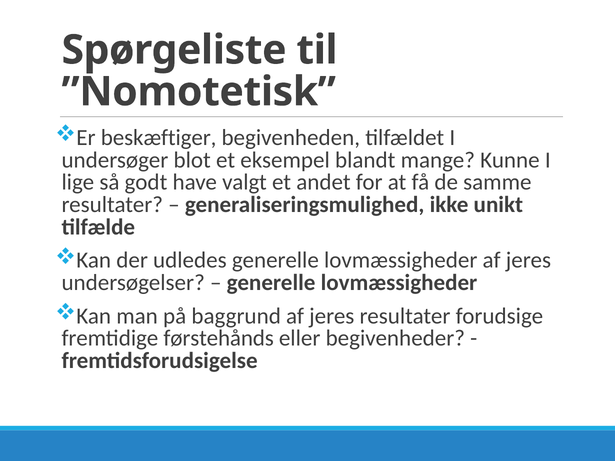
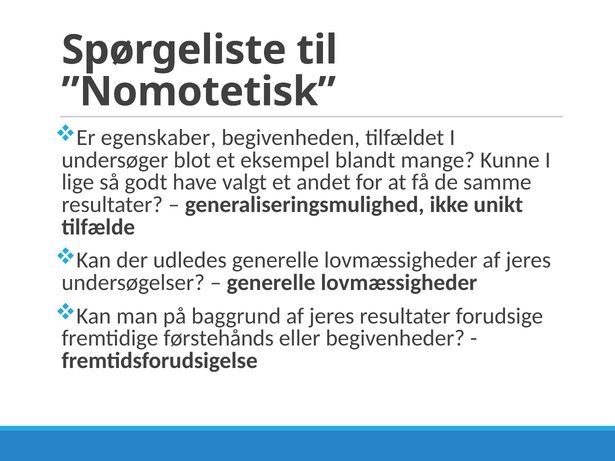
beskæftiger: beskæftiger -> egenskaber
